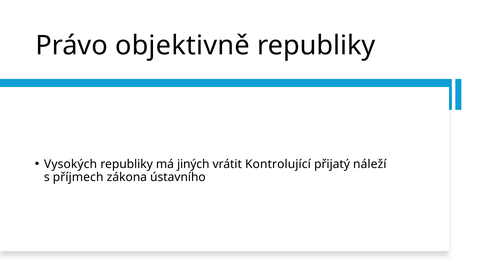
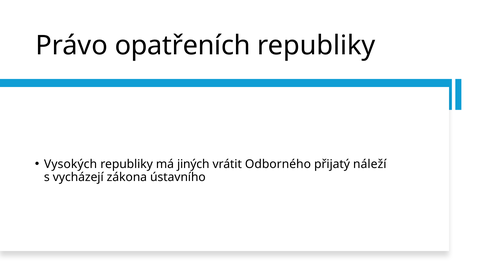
objektivně: objektivně -> opatřeních
Kontrolující: Kontrolující -> Odborného
příjmech: příjmech -> vycházejí
